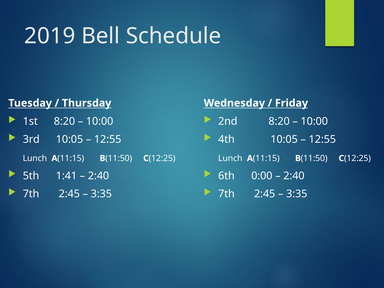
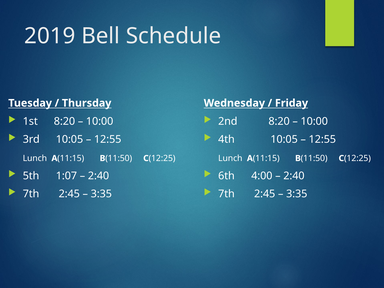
1:41: 1:41 -> 1:07
0:00: 0:00 -> 4:00
